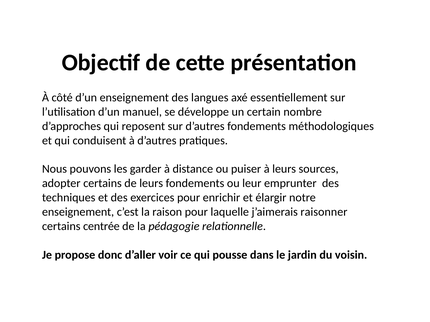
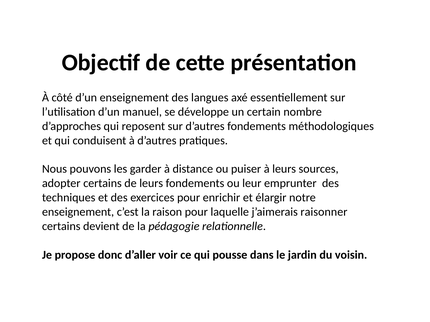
centrée: centrée -> devient
